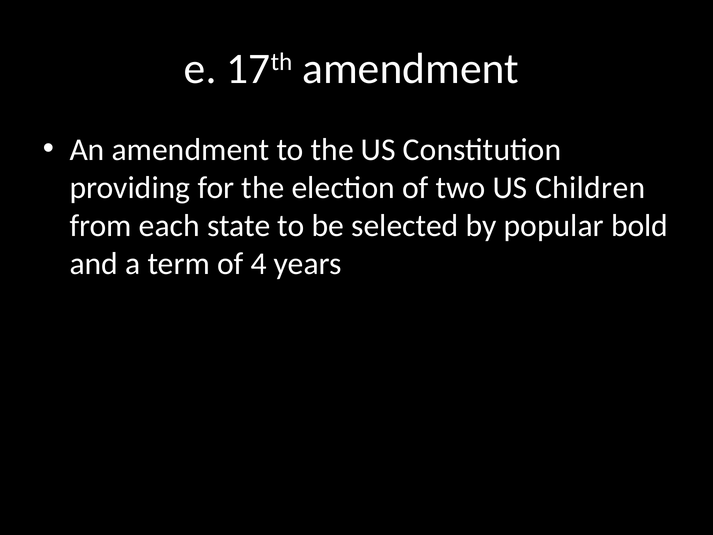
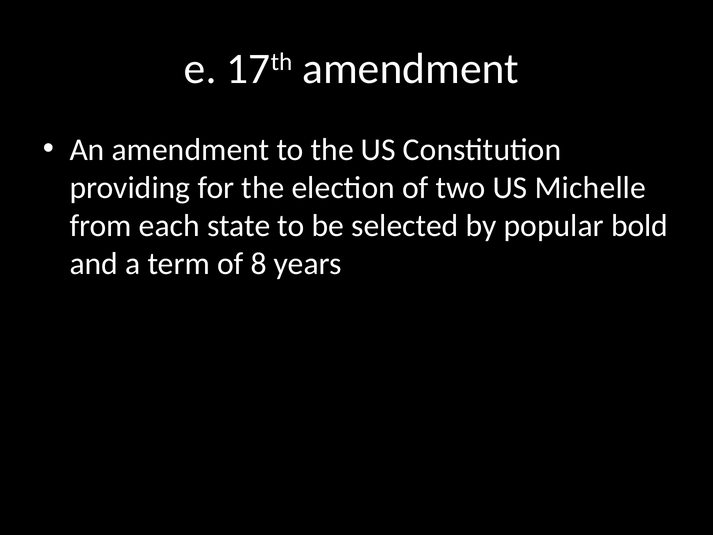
Children: Children -> Michelle
4: 4 -> 8
